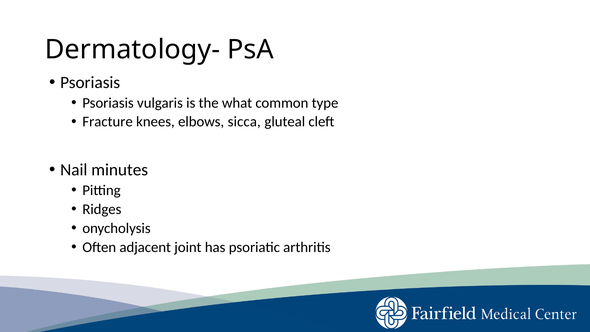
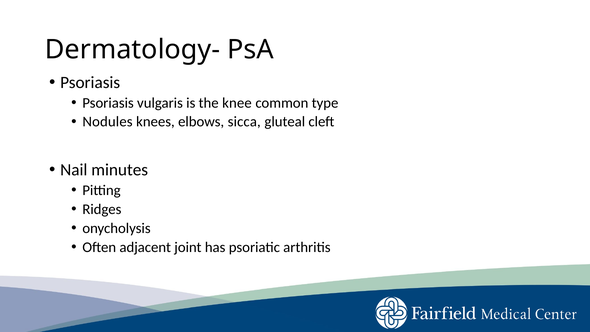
what: what -> knee
Fracture: Fracture -> Nodules
